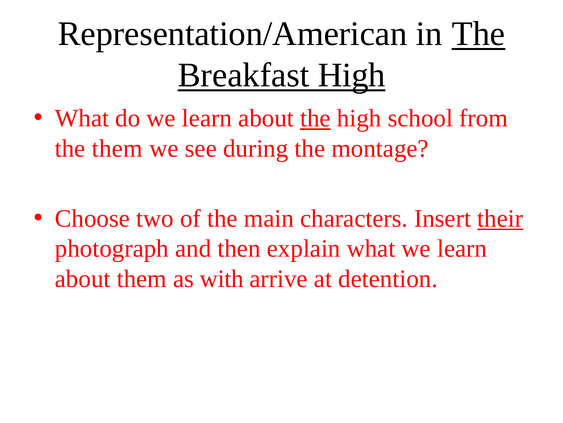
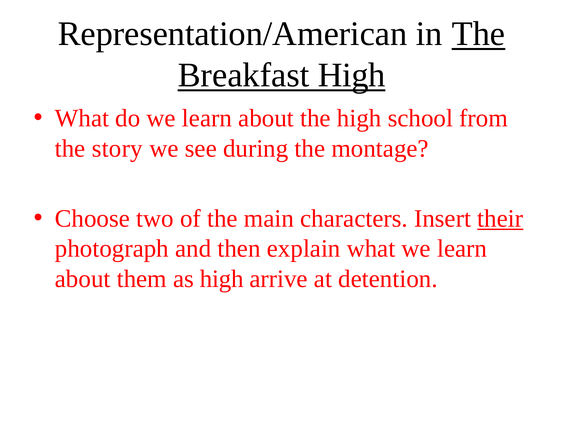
the at (315, 118) underline: present -> none
the them: them -> story
as with: with -> high
